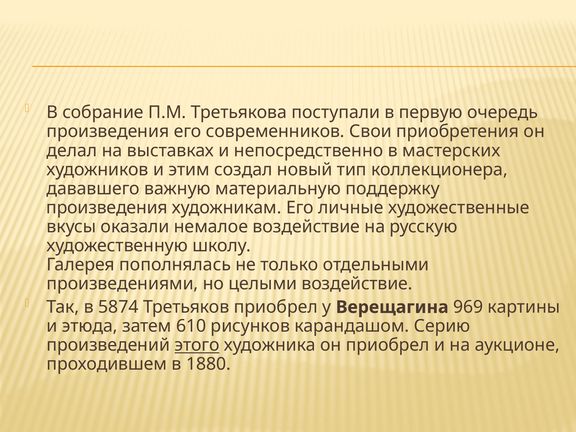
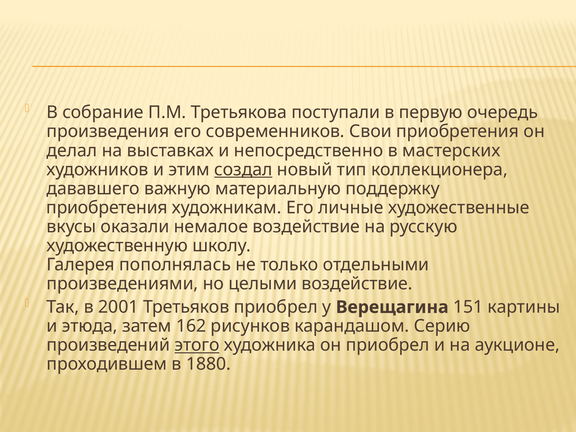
создал underline: none -> present
произведения at (107, 208): произведения -> приобретения
5874: 5874 -> 2001
969: 969 -> 151
610: 610 -> 162
